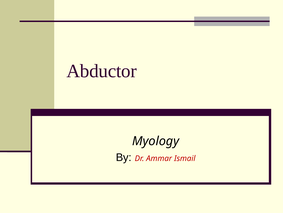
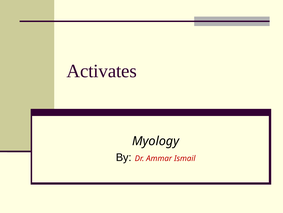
Abductor: Abductor -> Activates
